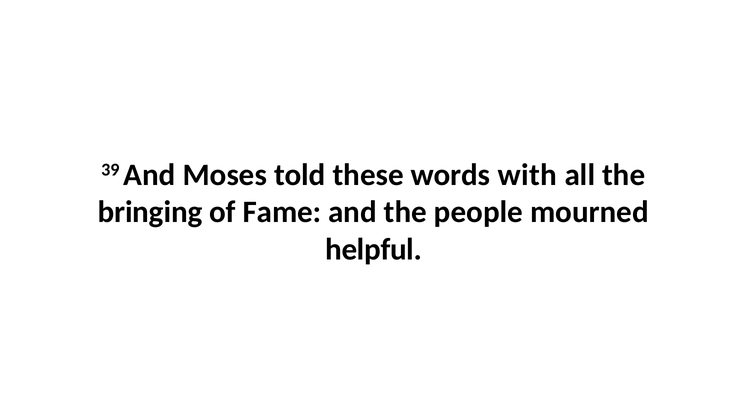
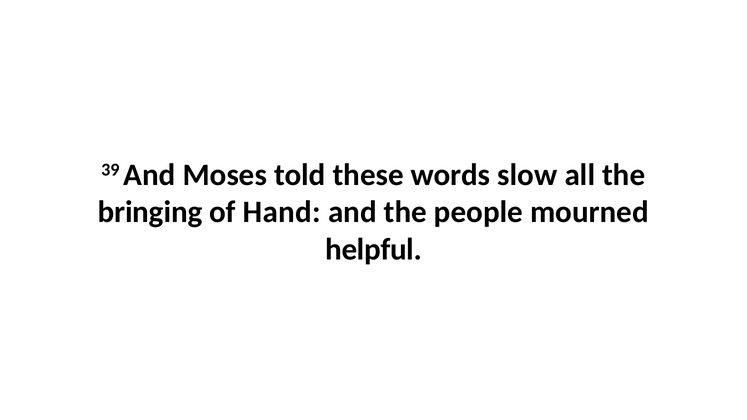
with: with -> slow
Fame: Fame -> Hand
